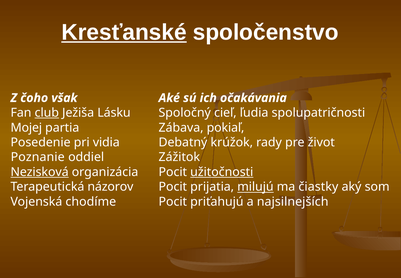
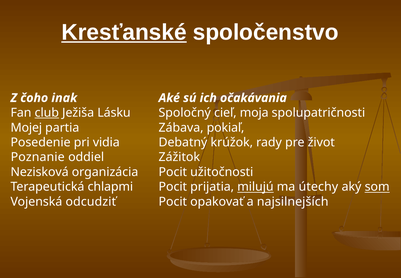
však: však -> inak
ľudia: ľudia -> moja
Nezisková underline: present -> none
užitočnosti underline: present -> none
názorov: názorov -> chlapmi
čiastky: čiastky -> útechy
som underline: none -> present
chodíme: chodíme -> odcudziť
priťahujú: priťahujú -> opakovať
